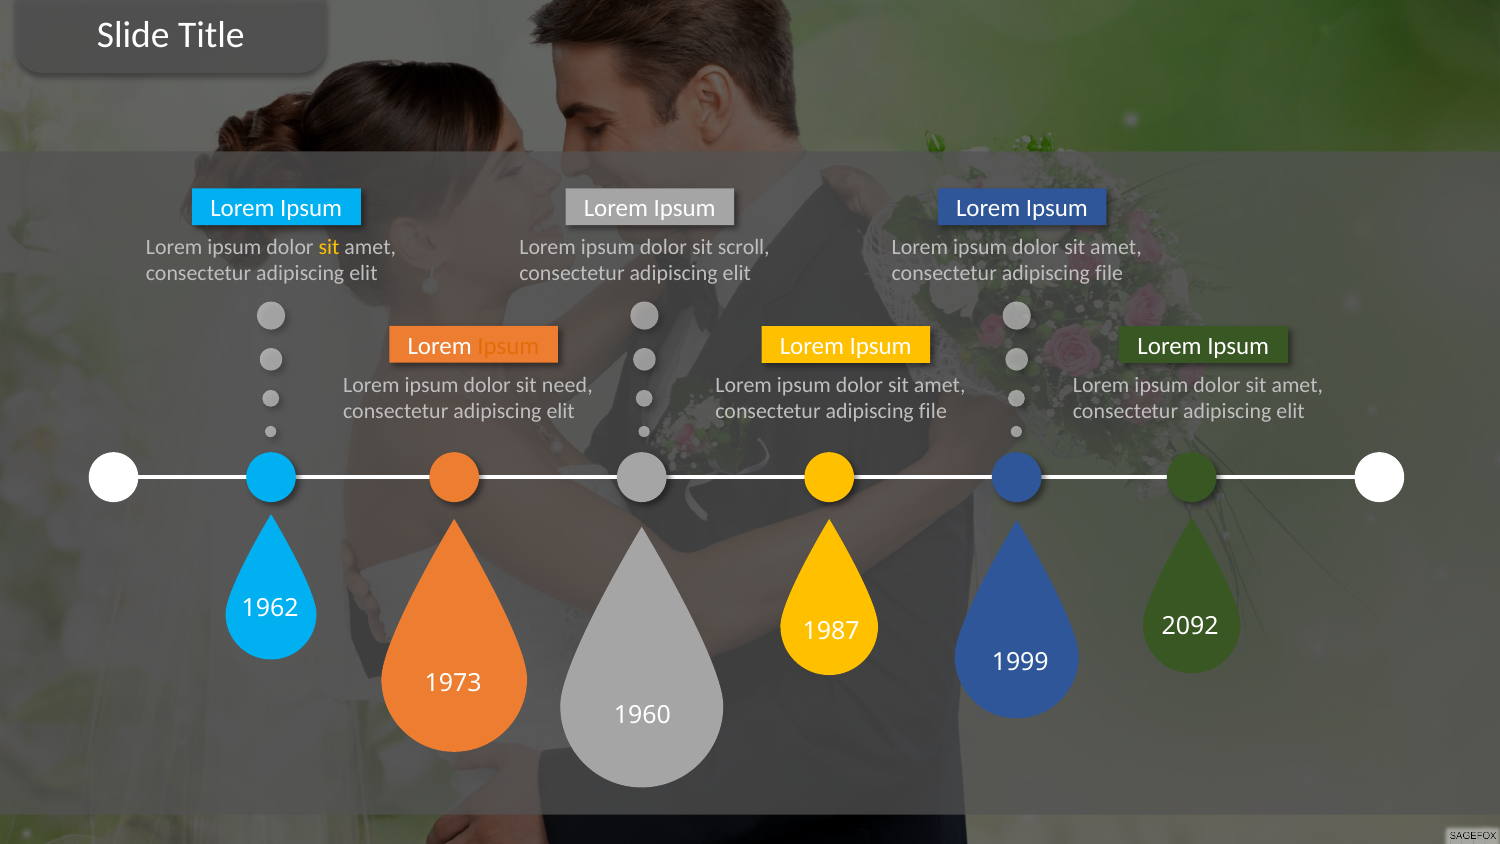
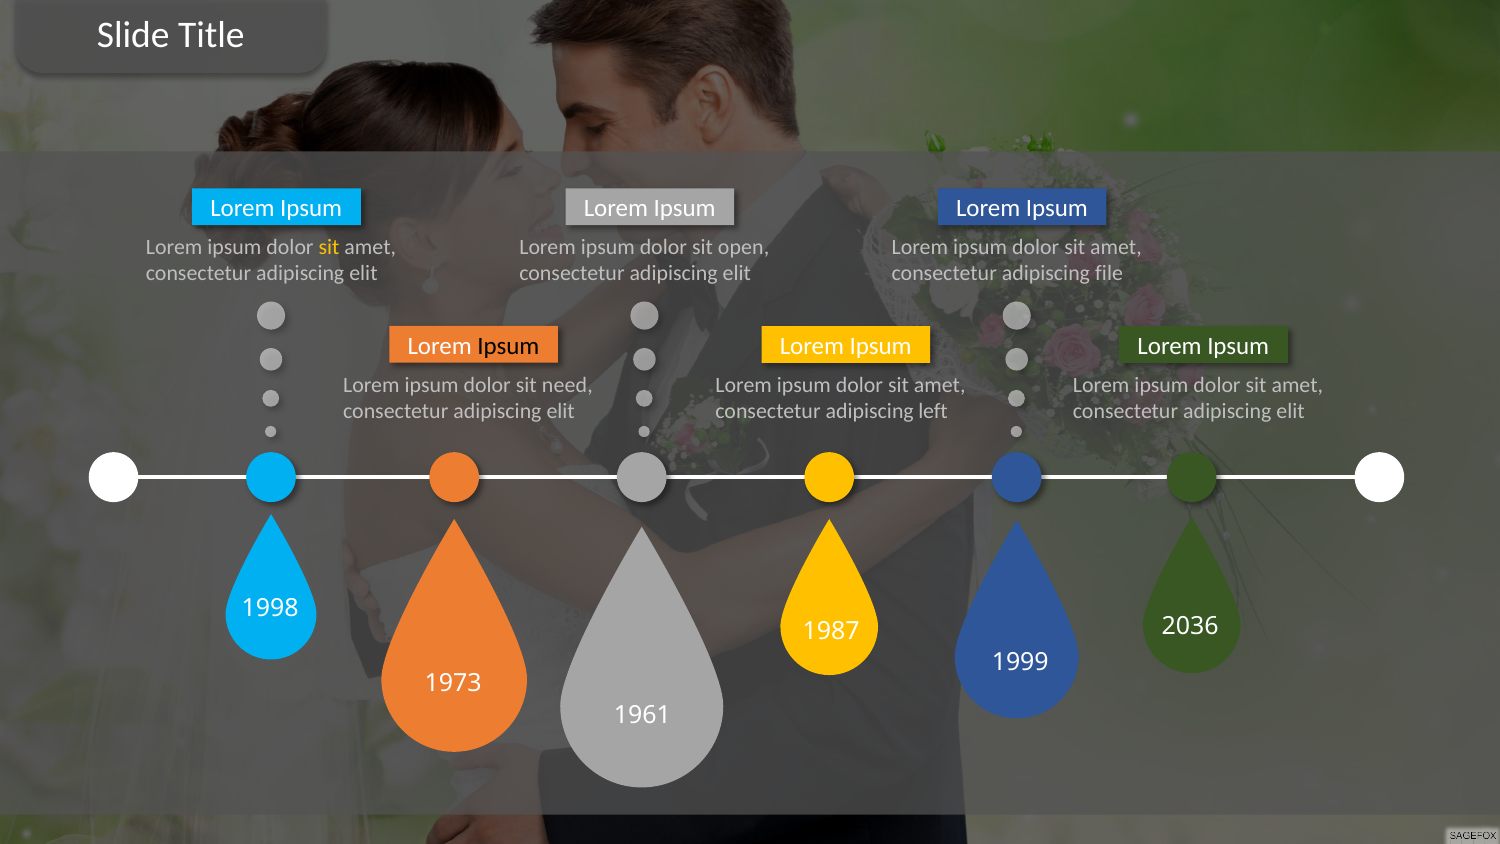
scroll: scroll -> open
Ipsum at (508, 346) colour: orange -> black
file at (933, 411): file -> left
1962: 1962 -> 1998
2092: 2092 -> 2036
1960: 1960 -> 1961
